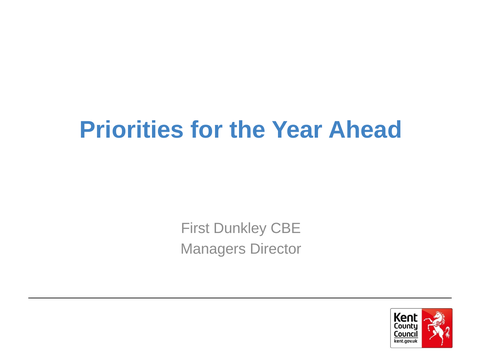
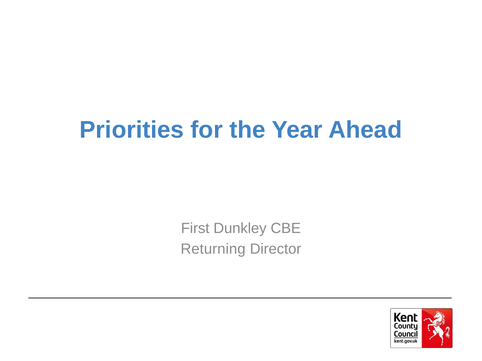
Managers: Managers -> Returning
